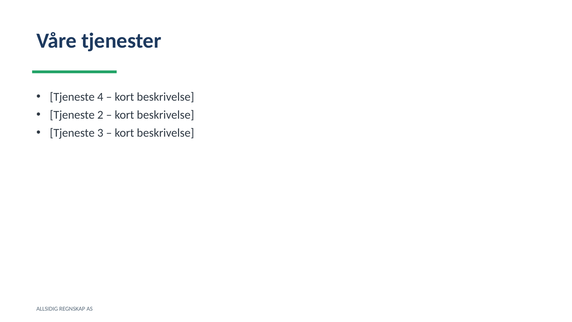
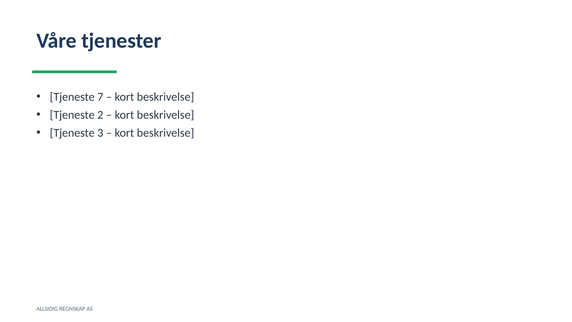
4: 4 -> 7
